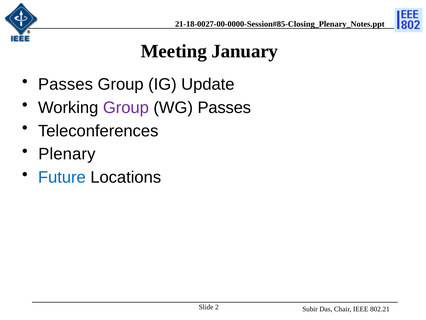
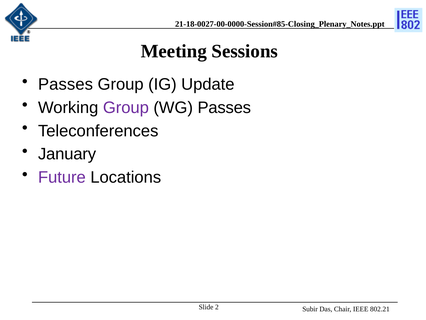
January: January -> Sessions
Plenary: Plenary -> January
Future colour: blue -> purple
